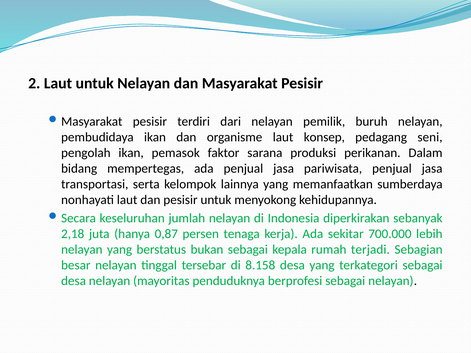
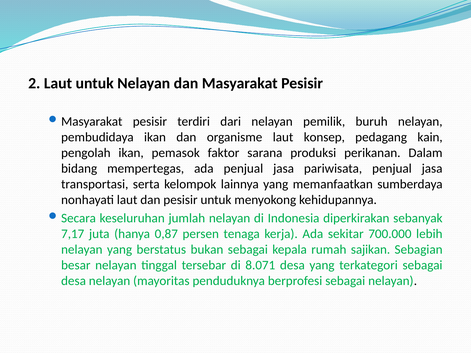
seni: seni -> kain
2,18: 2,18 -> 7,17
terjadi: terjadi -> sajikan
8.158: 8.158 -> 8.071
